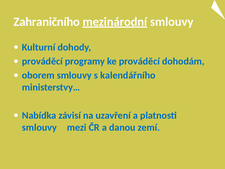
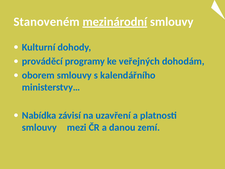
Zahraničního: Zahraničního -> Stanoveném
ke prováděcí: prováděcí -> veřejných
